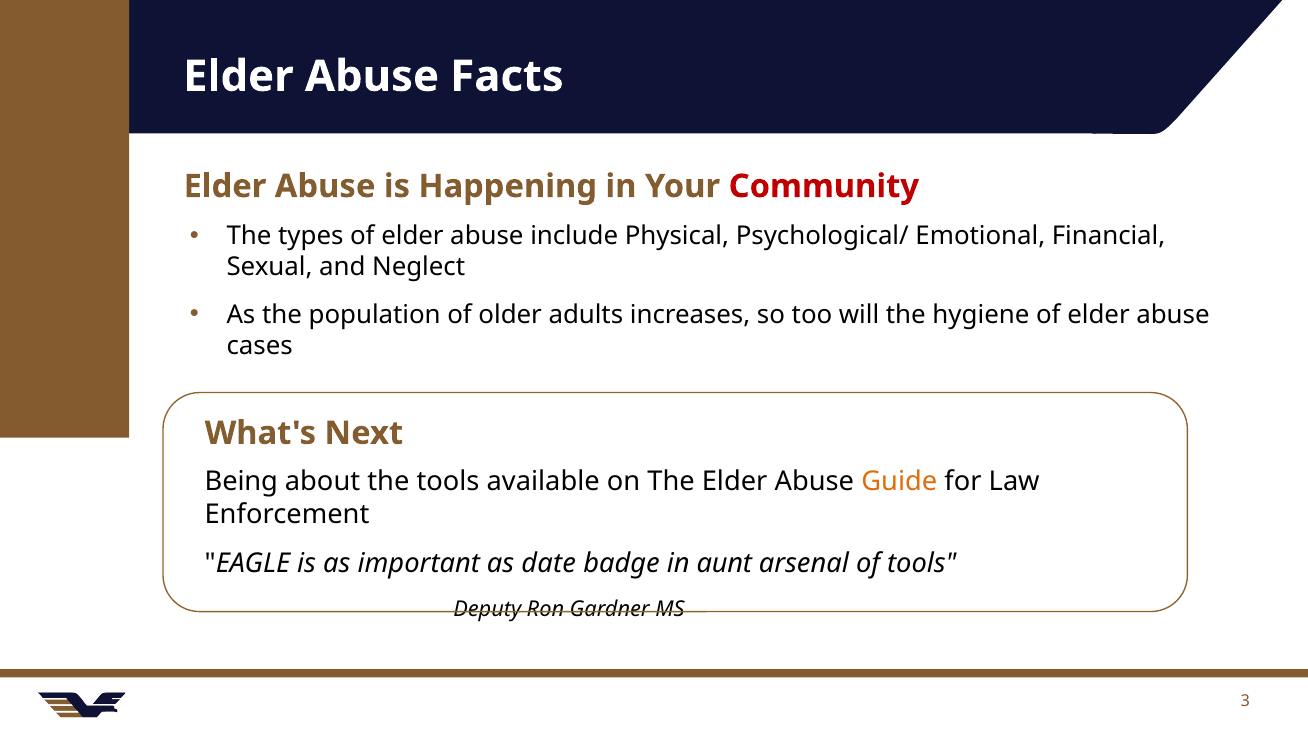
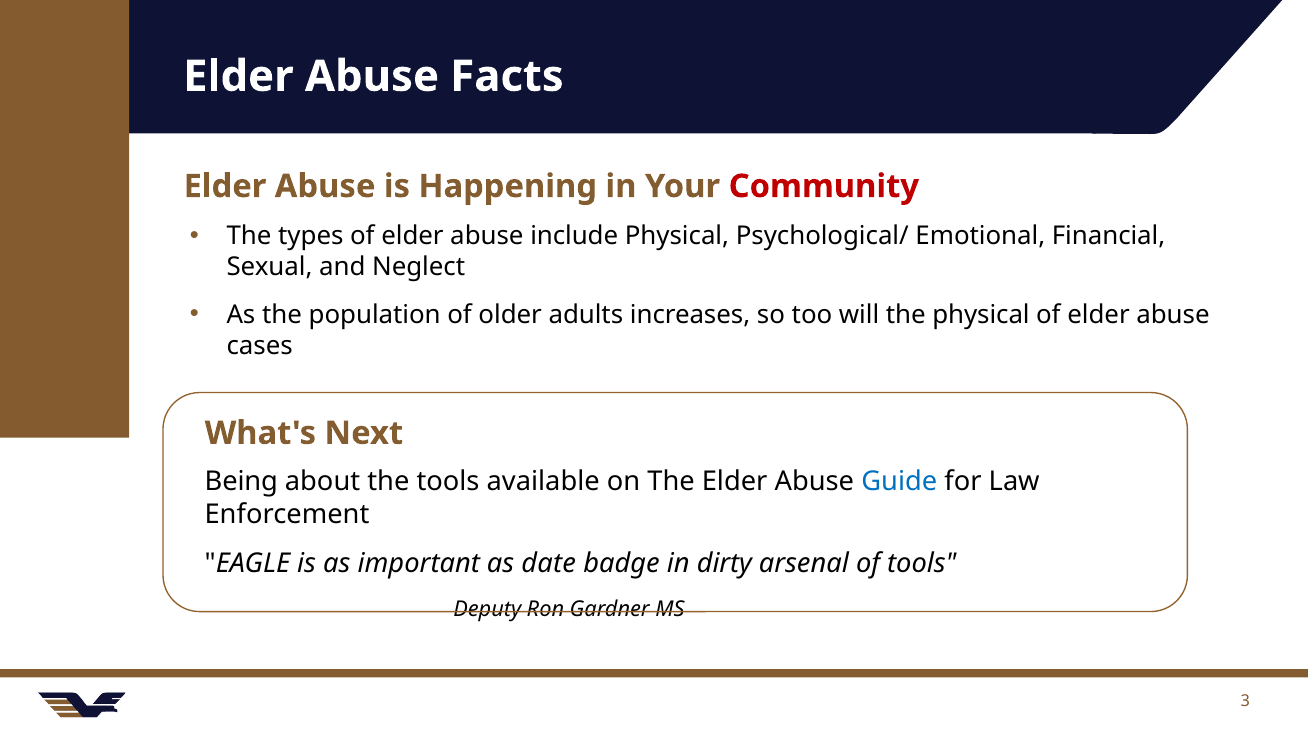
the hygiene: hygiene -> physical
Guide colour: orange -> blue
aunt: aunt -> dirty
